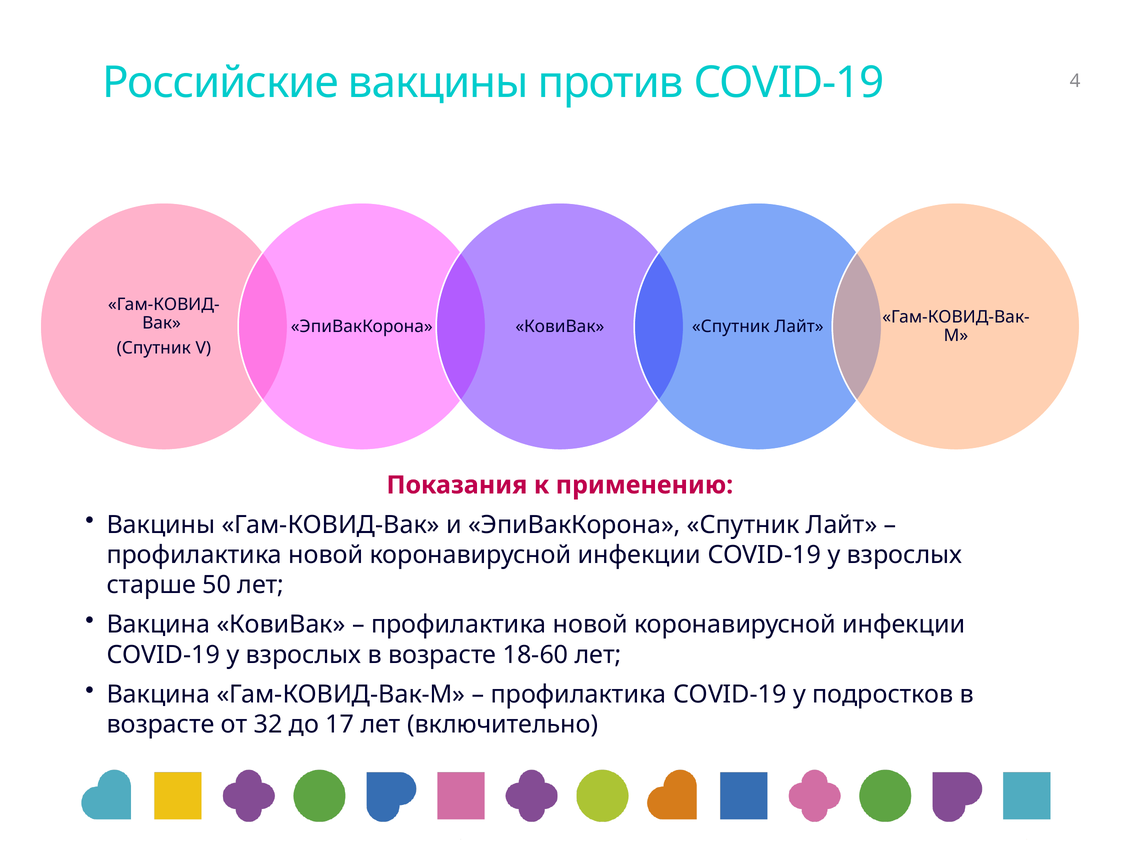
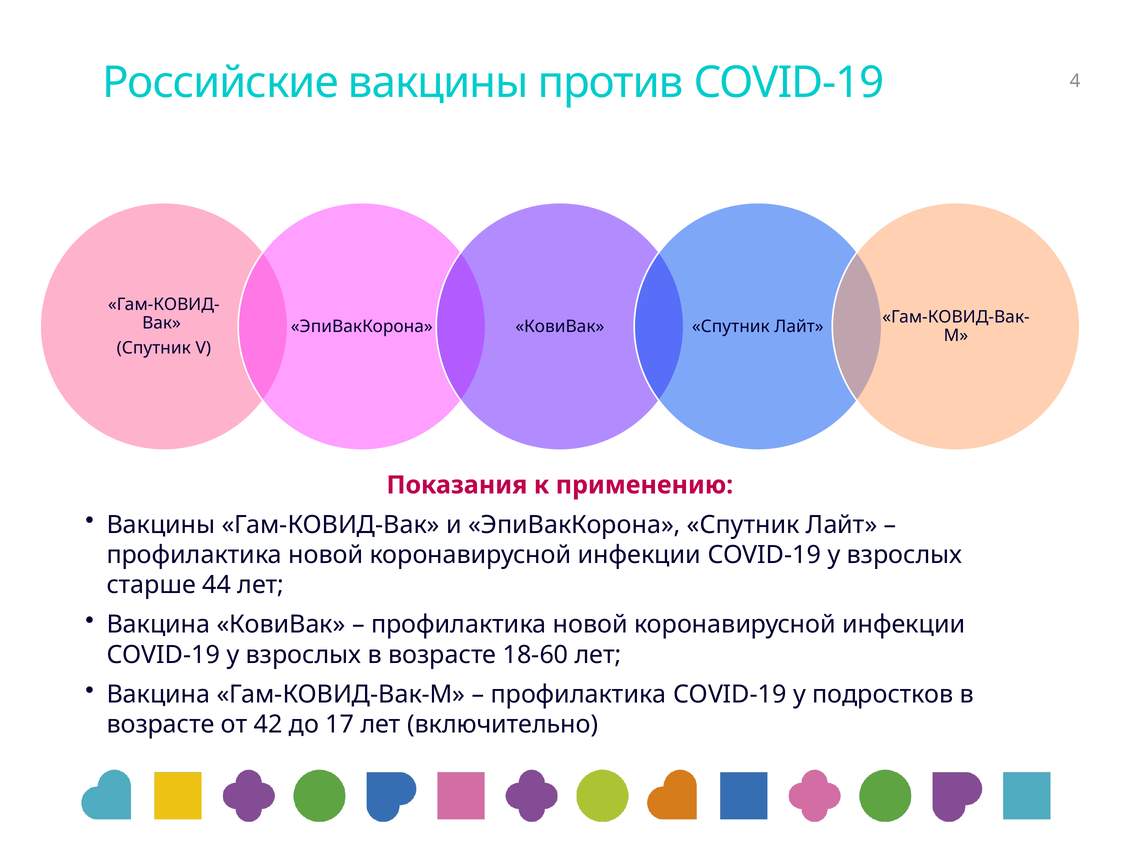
50: 50 -> 44
32: 32 -> 42
